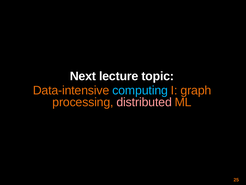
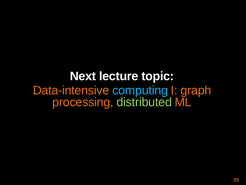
distributed colour: pink -> light green
